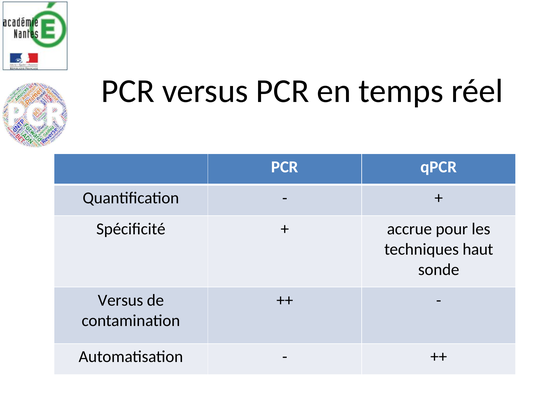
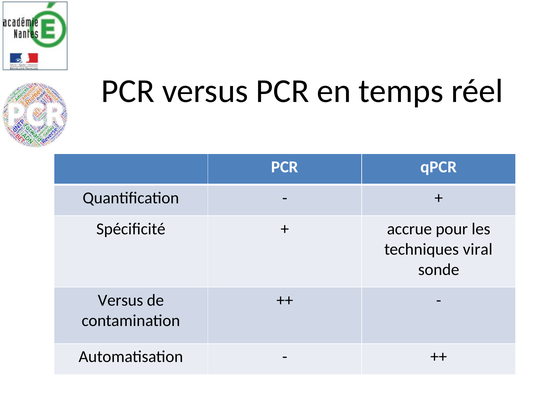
haut: haut -> viral
